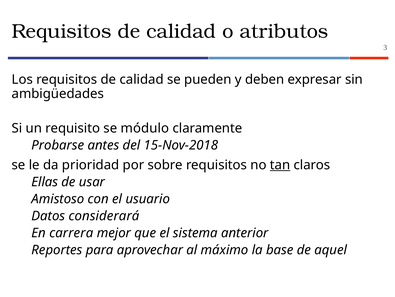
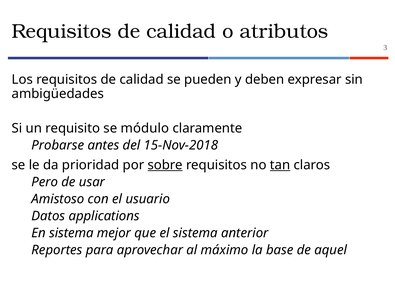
sobre underline: none -> present
Ellas: Ellas -> Pero
considerará: considerará -> applications
En carrera: carrera -> sistema
